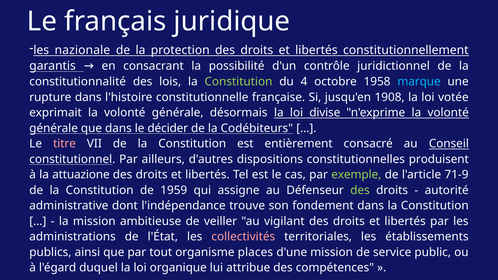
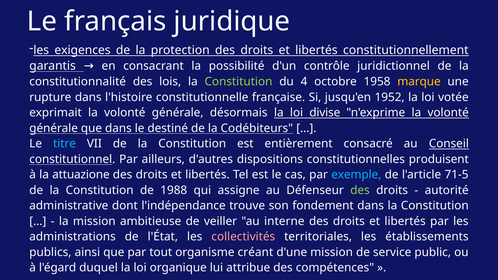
nazionale: nazionale -> exigences
marque colour: light blue -> yellow
1908: 1908 -> 1952
décider: décider -> destiné
titre colour: pink -> light blue
exemple colour: light green -> light blue
71-9: 71-9 -> 71-5
1959: 1959 -> 1988
vigilant: vigilant -> interne
places: places -> créant
